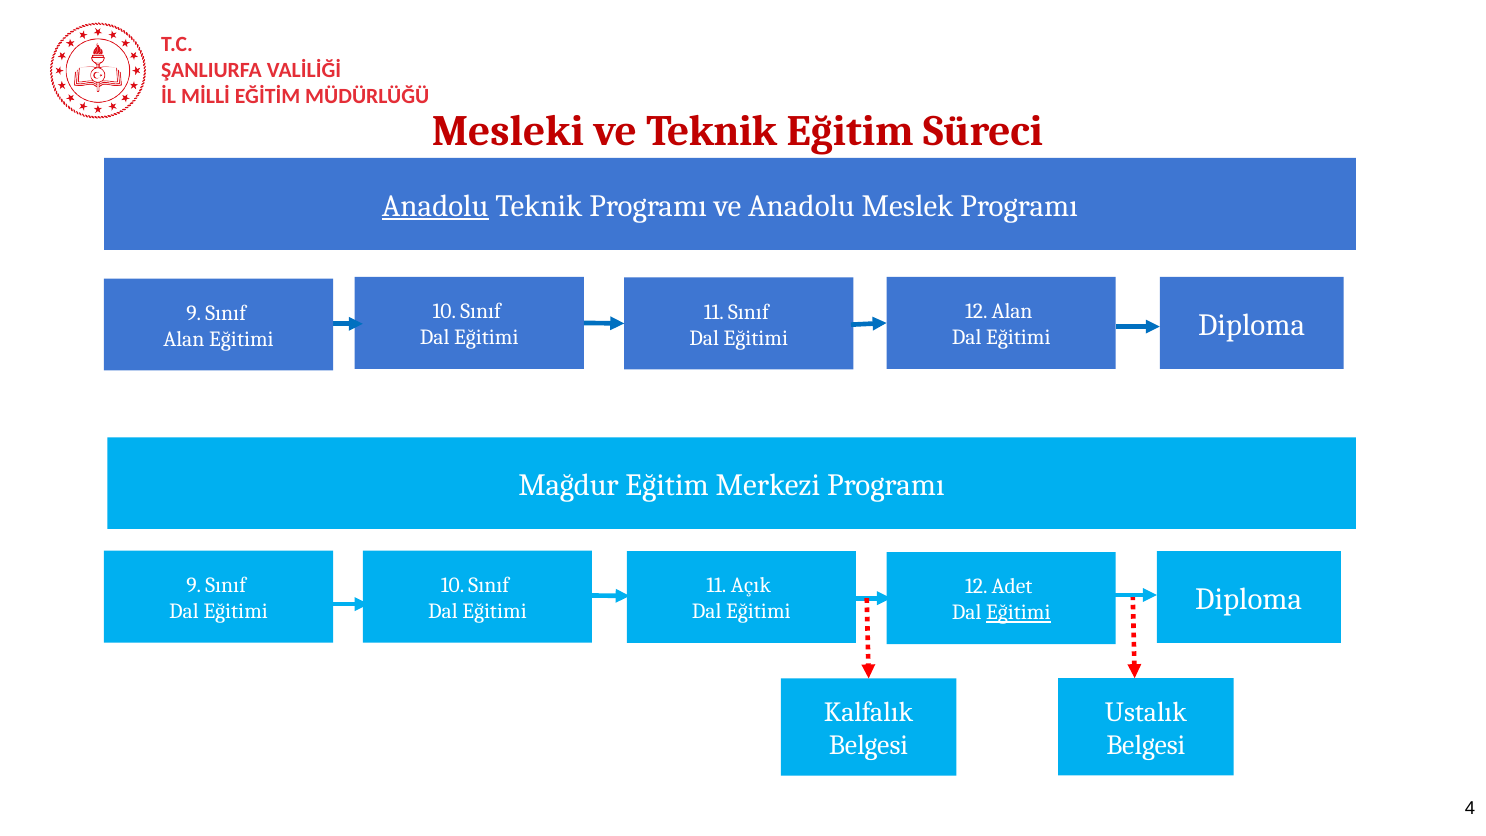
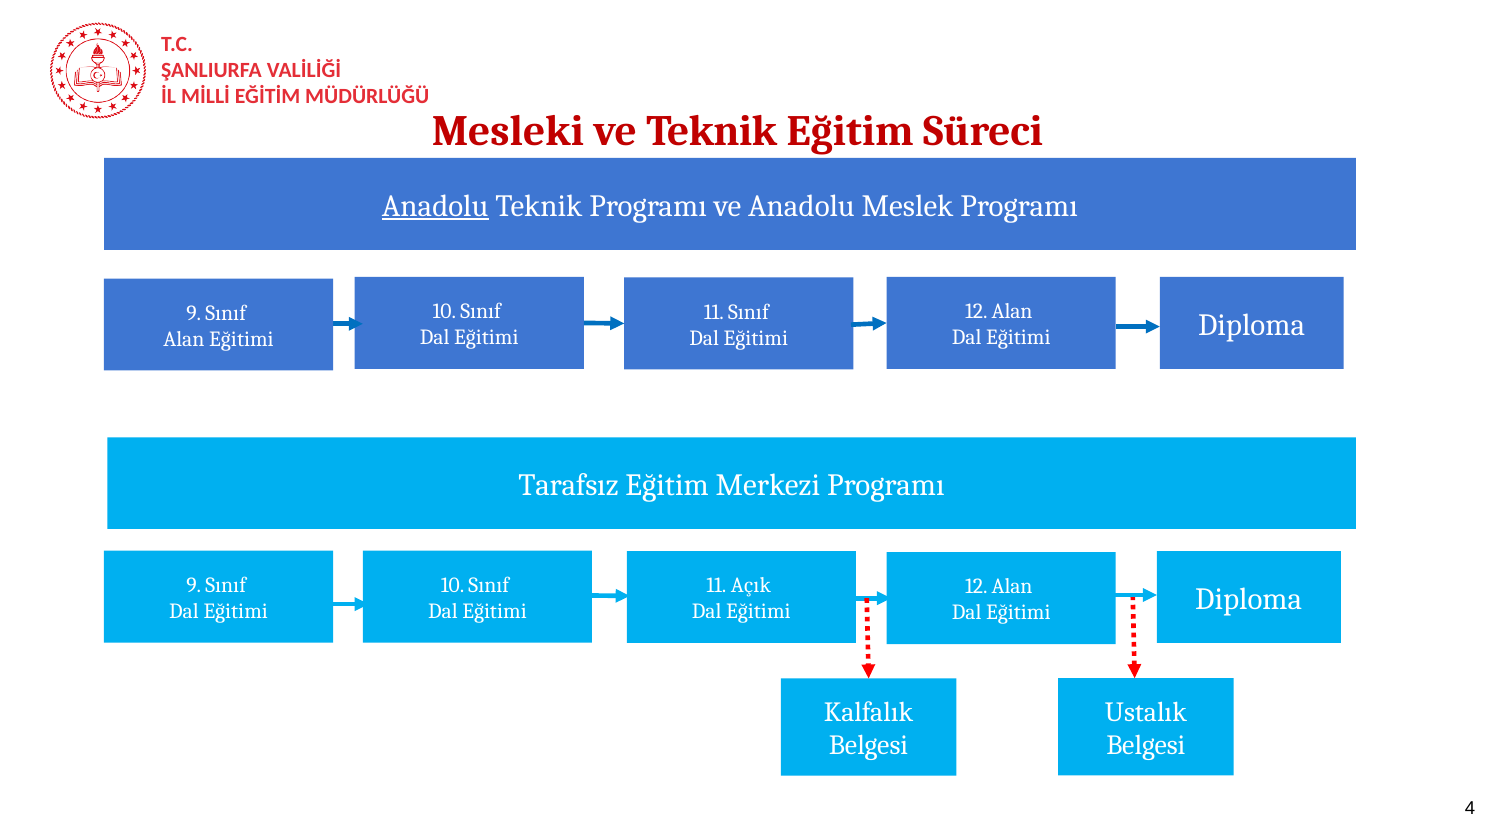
Mağdur: Mağdur -> Tarafsız
Adet at (1012, 587): Adet -> Alan
Eğitimi at (1018, 613) underline: present -> none
